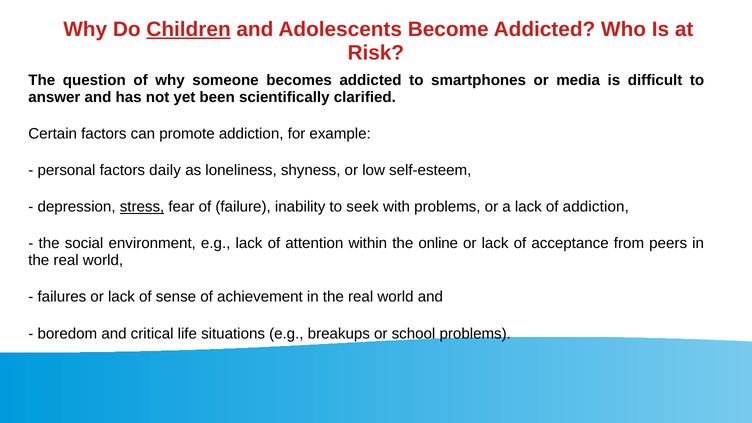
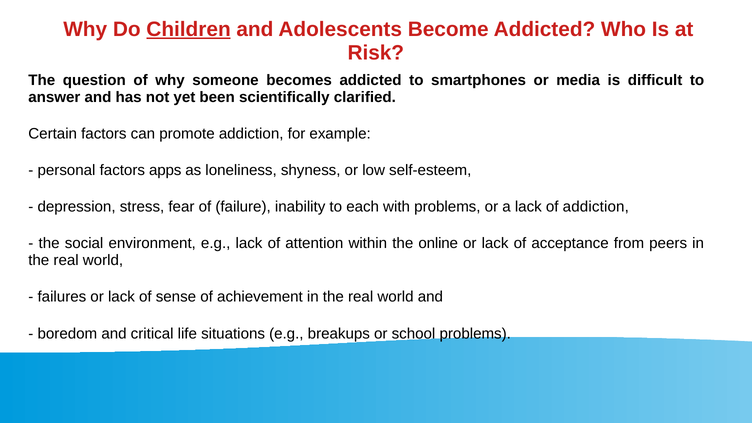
daily: daily -> apps
stress underline: present -> none
seek: seek -> each
